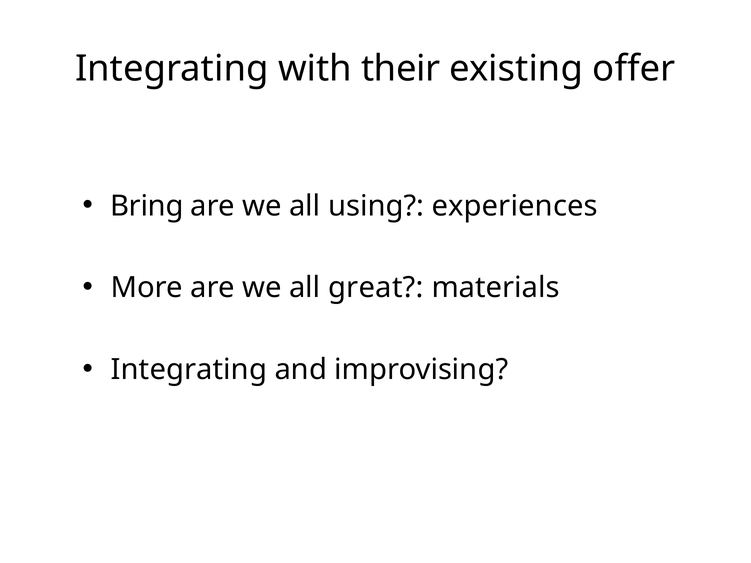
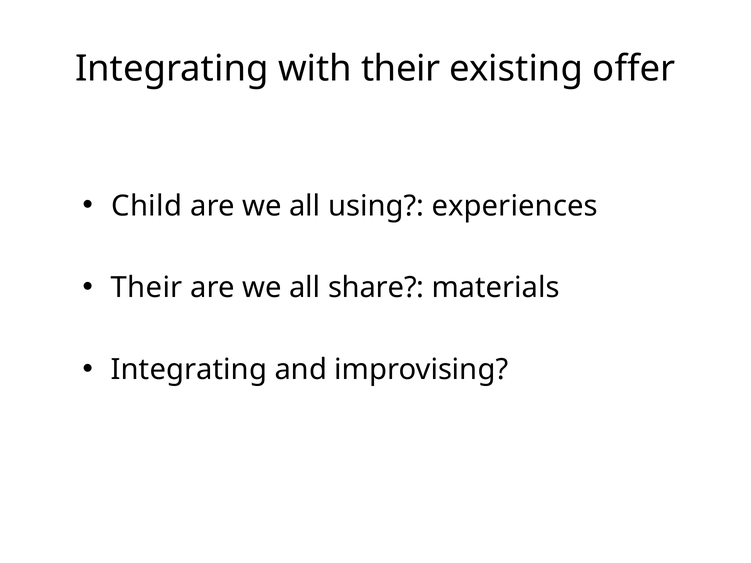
Bring: Bring -> Child
More at (147, 288): More -> Their
great: great -> share
